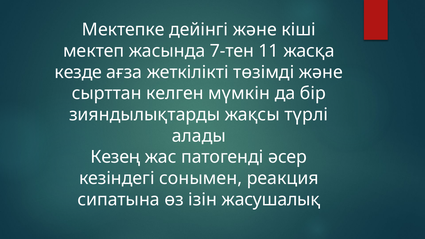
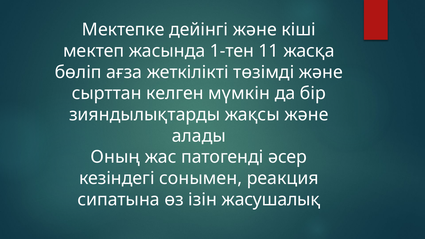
7-тен: 7-тен -> 1-тен
кезде: кезде -> бөліп
жақсы түрлі: түрлі -> және
Кезең: Кезең -> Оның
